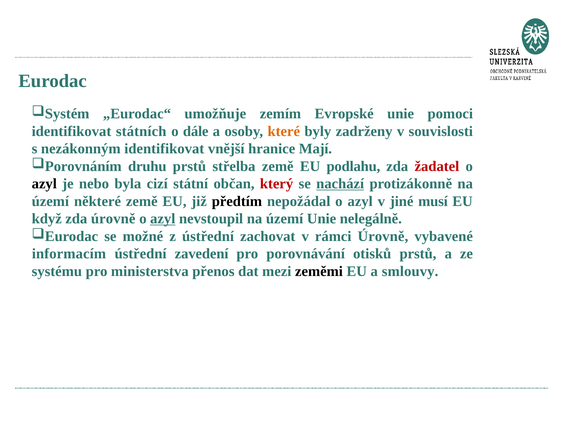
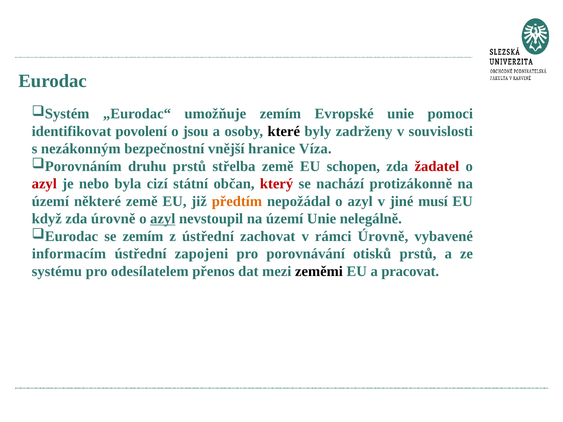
státních: státních -> povolení
dále: dále -> jsou
které colour: orange -> black
nezákonným identifikovat: identifikovat -> bezpečnostní
Mají: Mají -> Víza
podlahu: podlahu -> schopen
azyl at (44, 184) colour: black -> red
nachází underline: present -> none
předtím colour: black -> orange
se možné: možné -> zemím
zavedení: zavedení -> zapojeni
ministerstva: ministerstva -> odesílatelem
smlouvy: smlouvy -> pracovat
